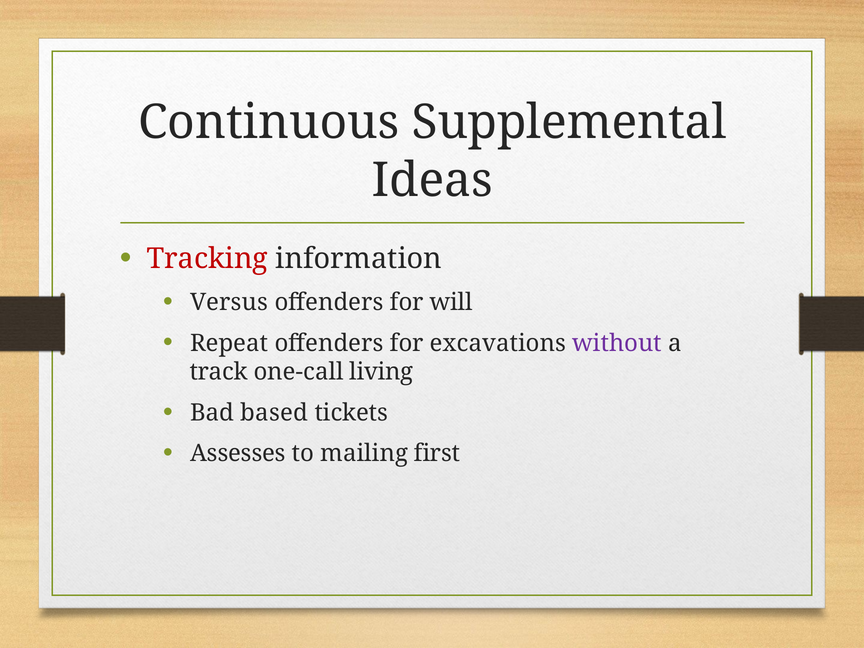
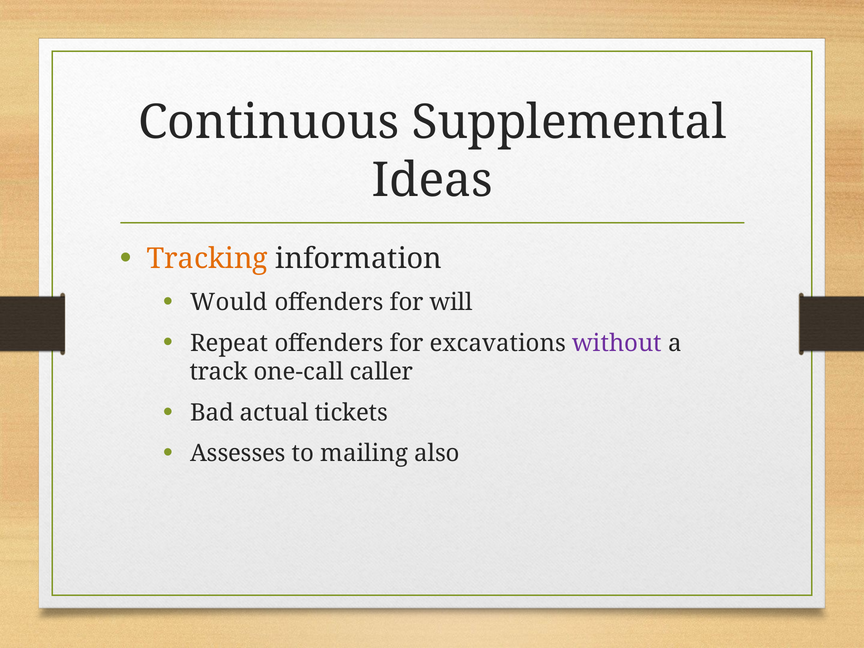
Tracking colour: red -> orange
Versus: Versus -> Would
living: living -> caller
based: based -> actual
first: first -> also
